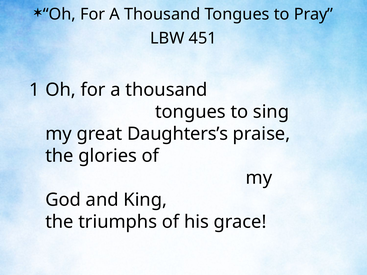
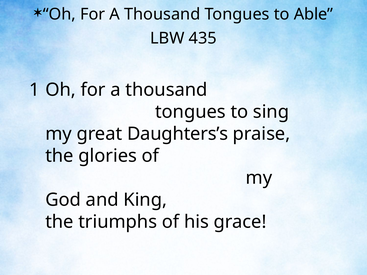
Pray: Pray -> Able
451: 451 -> 435
